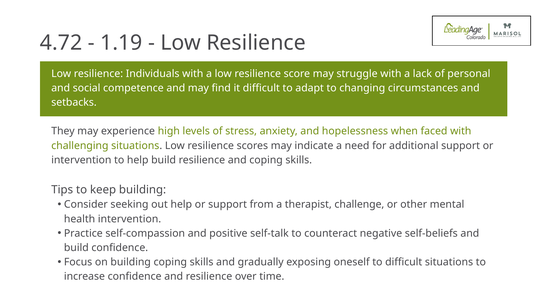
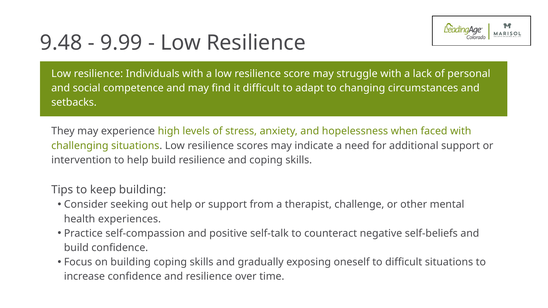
4.72: 4.72 -> 9.48
1.19: 1.19 -> 9.99
health intervention: intervention -> experiences
